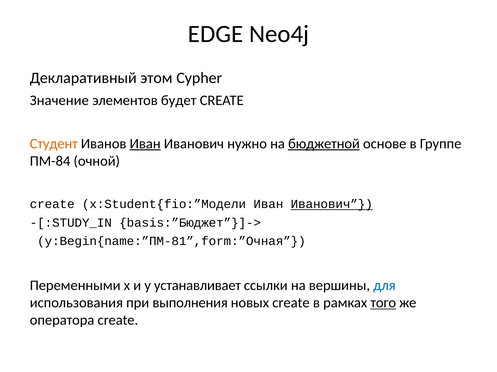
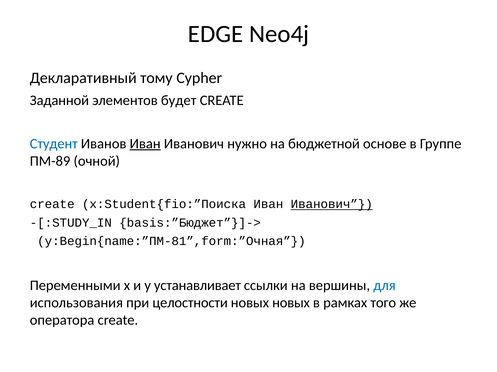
этом: этом -> тому
Значение: Значение -> Заданной
Студент colour: orange -> blue
бюджетной underline: present -> none
ПМ-84: ПМ-84 -> ПМ-89
x:Student{fio:”Модели: x:Student{fio:”Модели -> x:Student{fio:”Поиска
выполнения: выполнения -> целостности
новых create: create -> новых
того underline: present -> none
